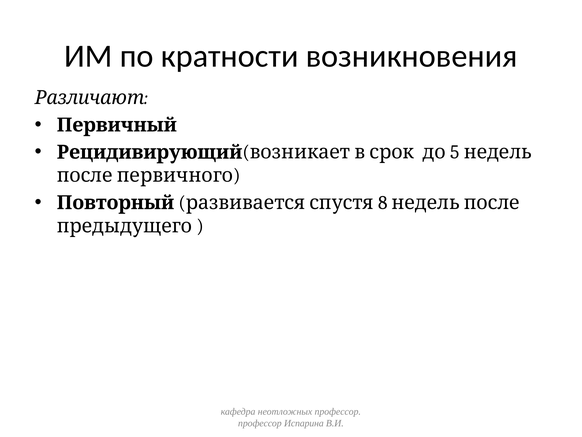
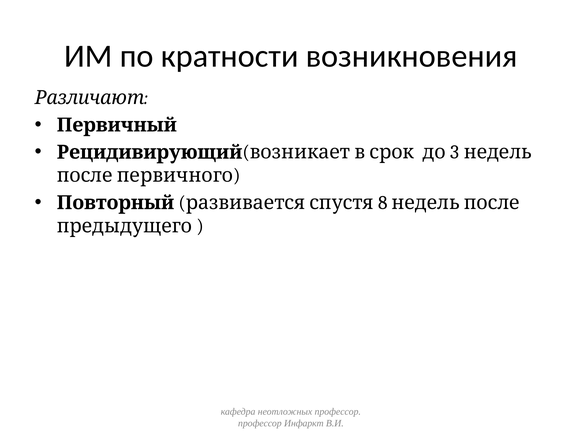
5: 5 -> 3
Испарина: Испарина -> Инфаркт
